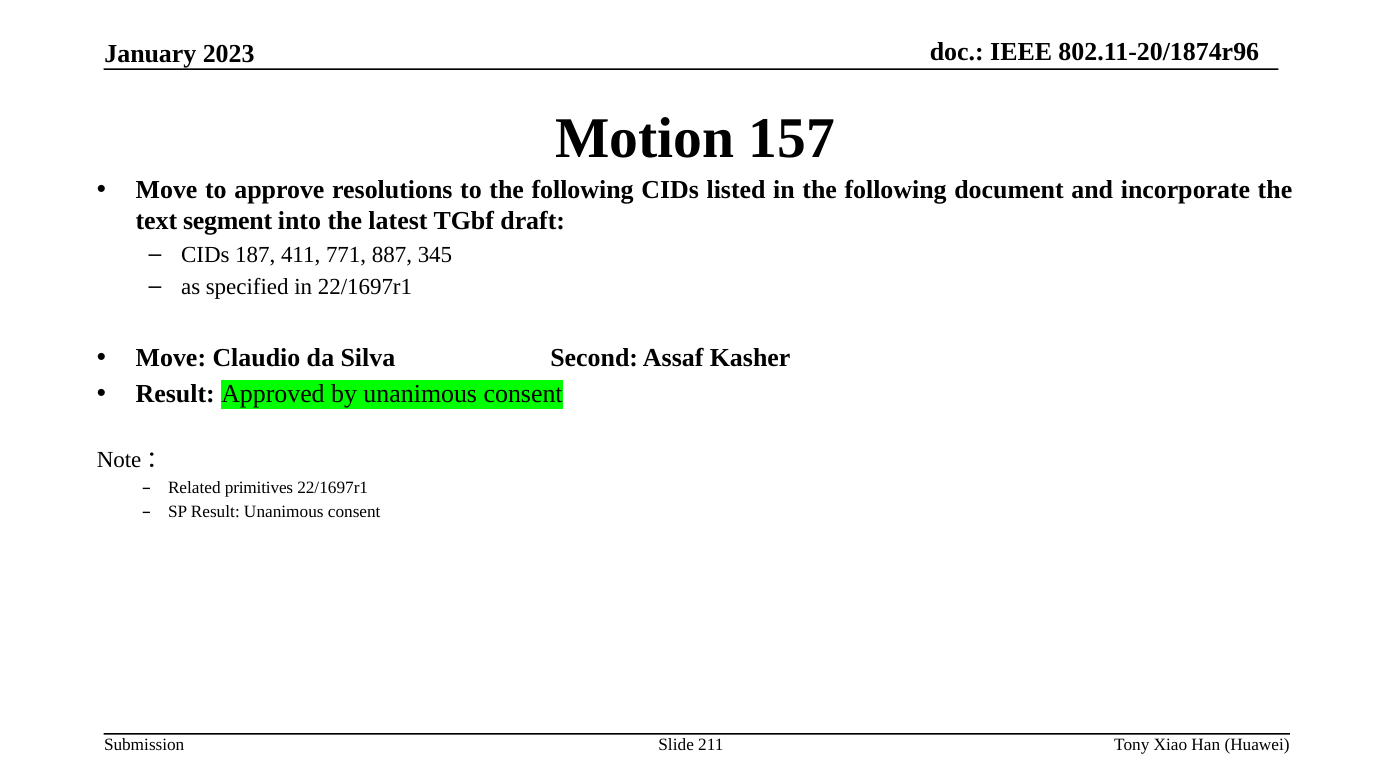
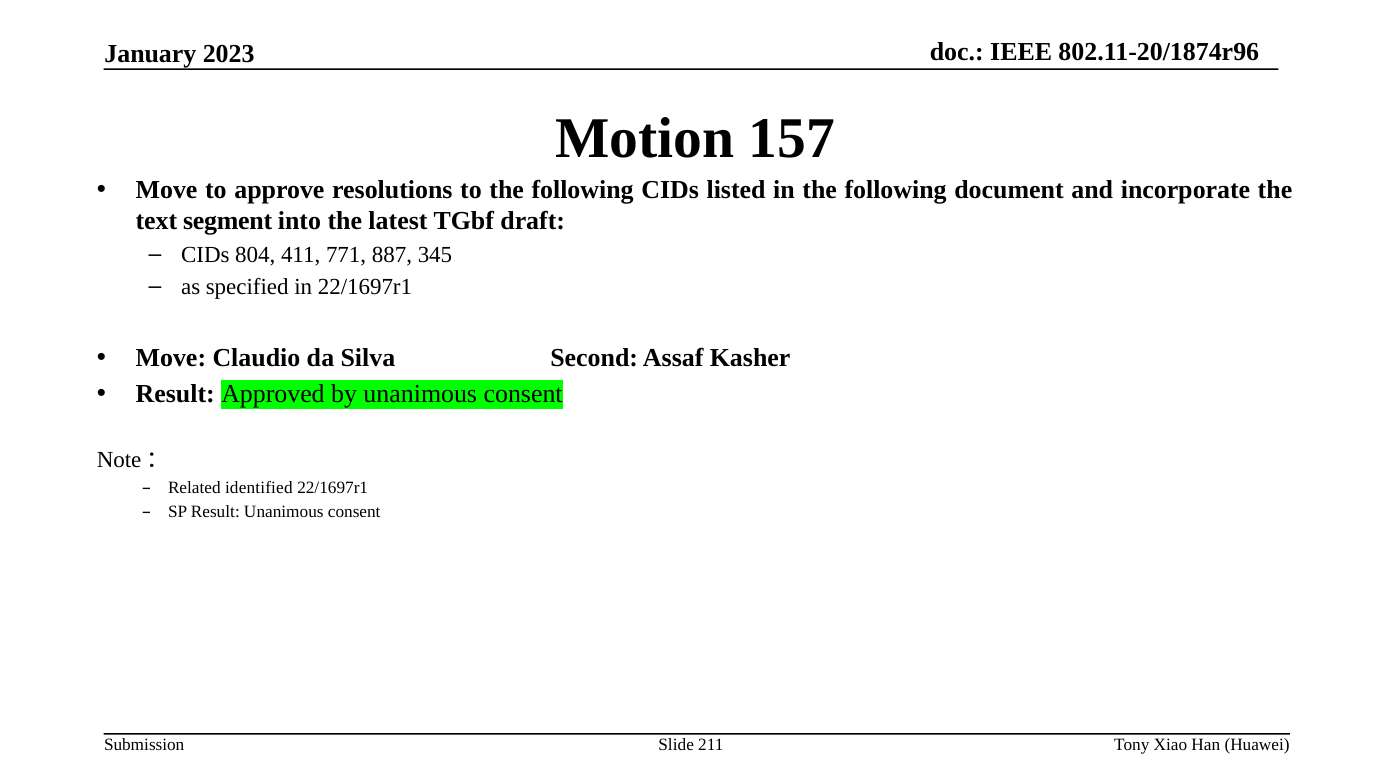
187: 187 -> 804
primitives: primitives -> identified
